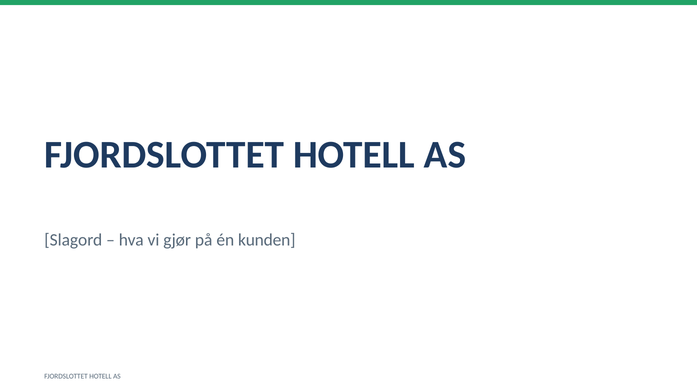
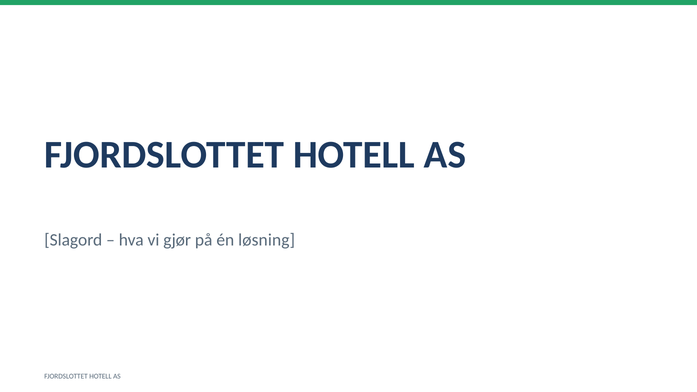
kunden: kunden -> løsning
